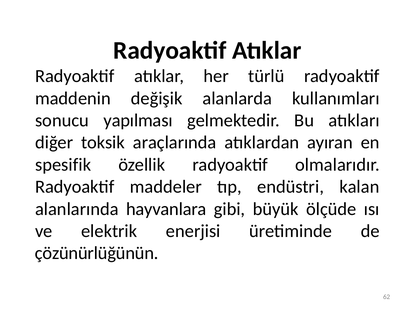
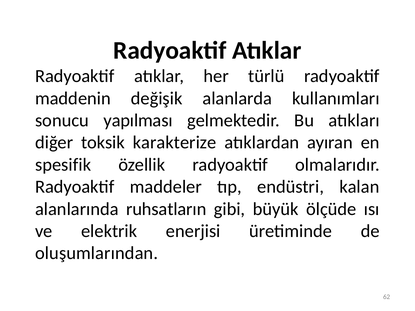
araçlarında: araçlarında -> karakterize
hayvanlara: hayvanlara -> ruhsatların
çözünürlüğünün: çözünürlüğünün -> oluşumlarından
